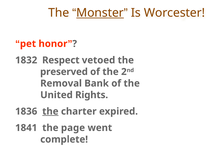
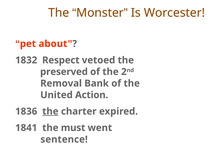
Monster underline: present -> none
honor: honor -> about
Rights: Rights -> Action
page: page -> must
complete: complete -> sentence
